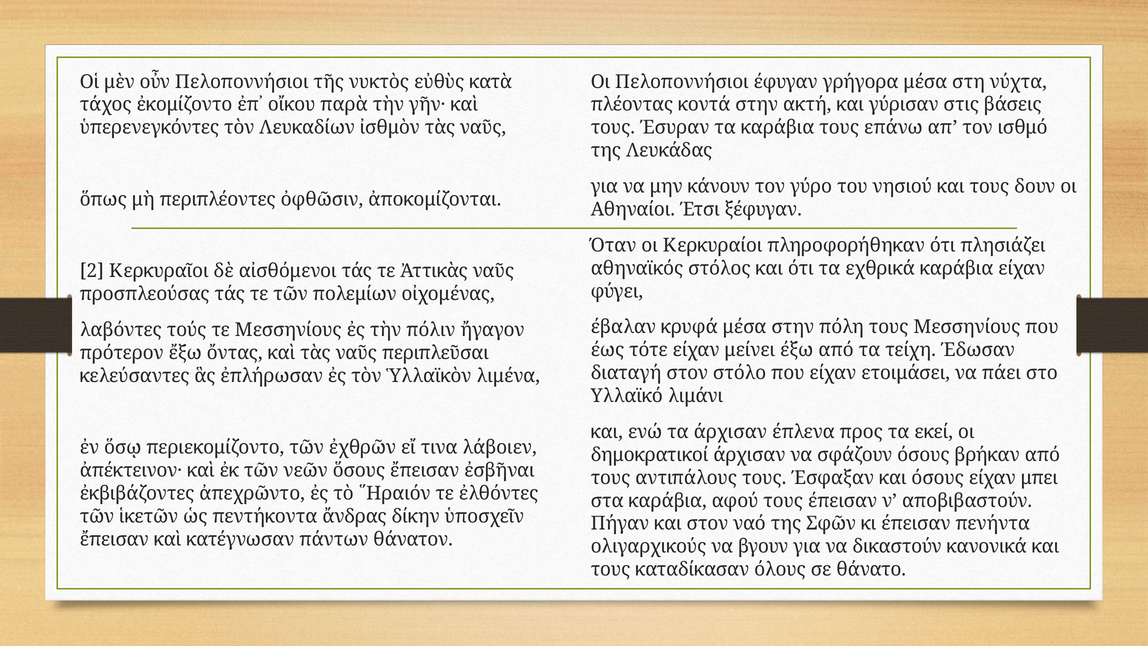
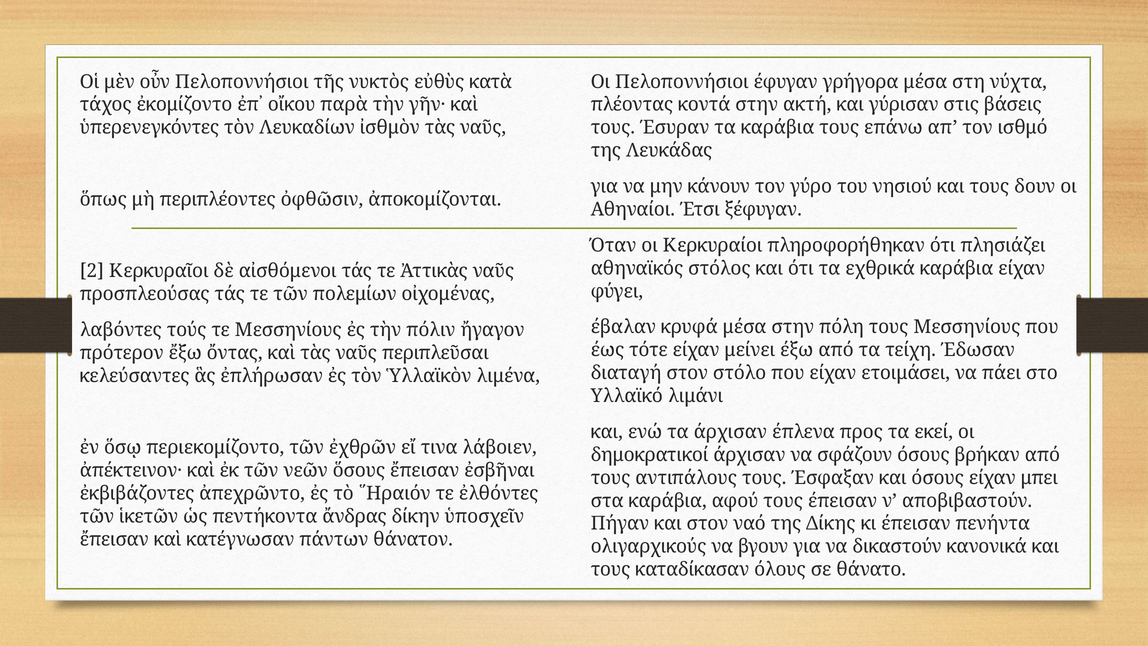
Σφῶν: Σφῶν -> Δίκης
